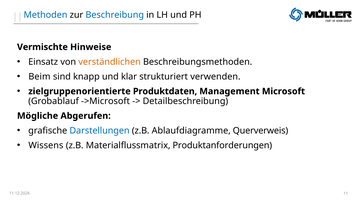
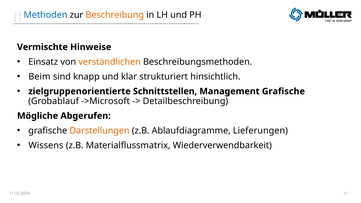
Beschreibung colour: blue -> orange
verwenden: verwenden -> hinsichtlich
Produktdaten: Produktdaten -> Schnittstellen
Management Microsoft: Microsoft -> Grafische
Darstellungen colour: blue -> orange
Querverweis: Querverweis -> Lieferungen
Produktanforderungen: Produktanforderungen -> Wiederverwendbarkeit
